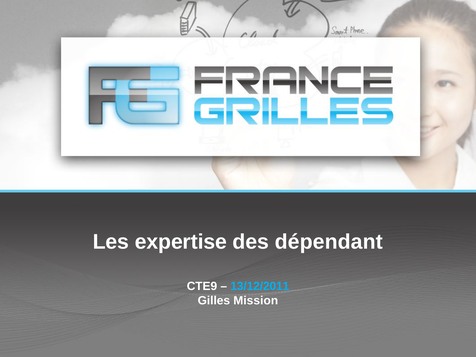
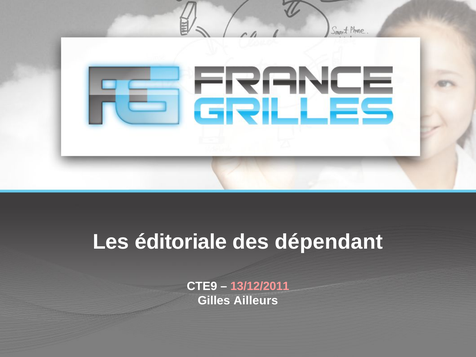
expertise: expertise -> éditoriale
13/12/2011 colour: light blue -> pink
Mission: Mission -> Ailleurs
